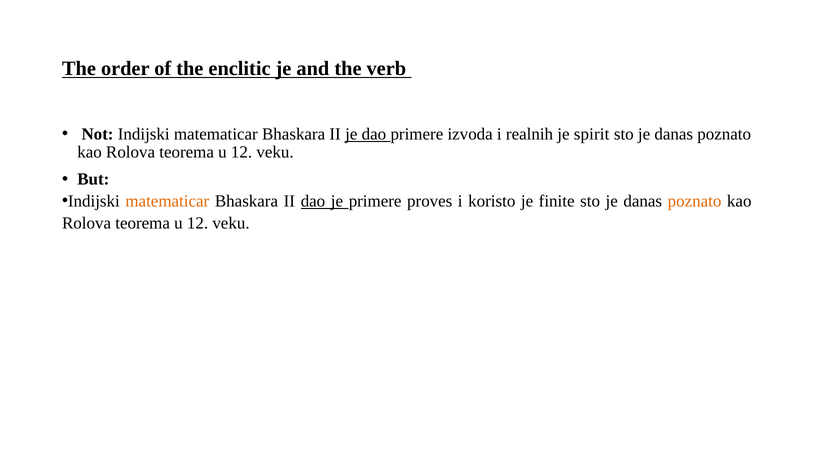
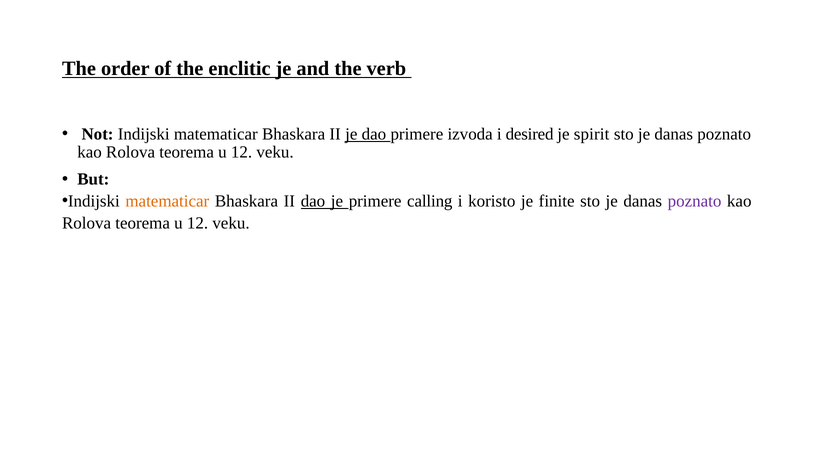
realnih: realnih -> desired
proves: proves -> calling
poznato at (695, 201) colour: orange -> purple
